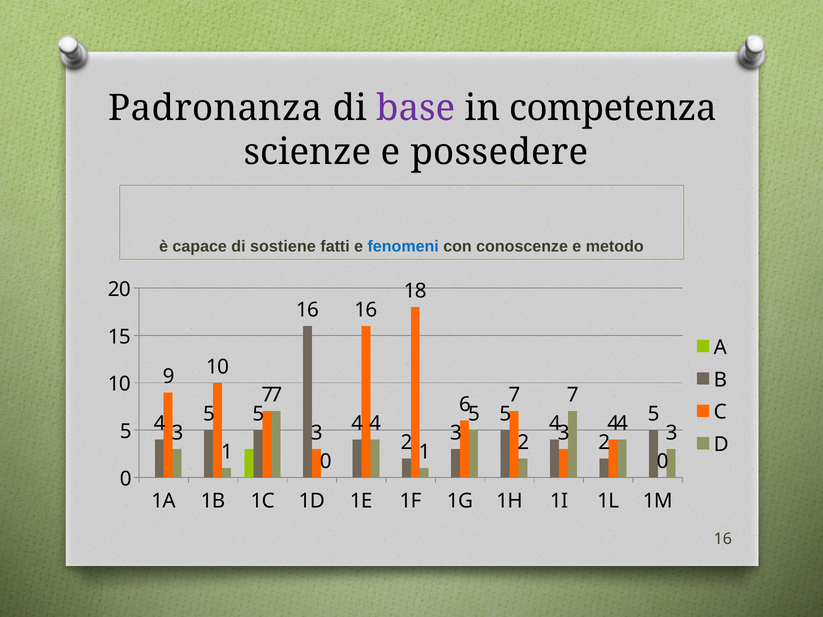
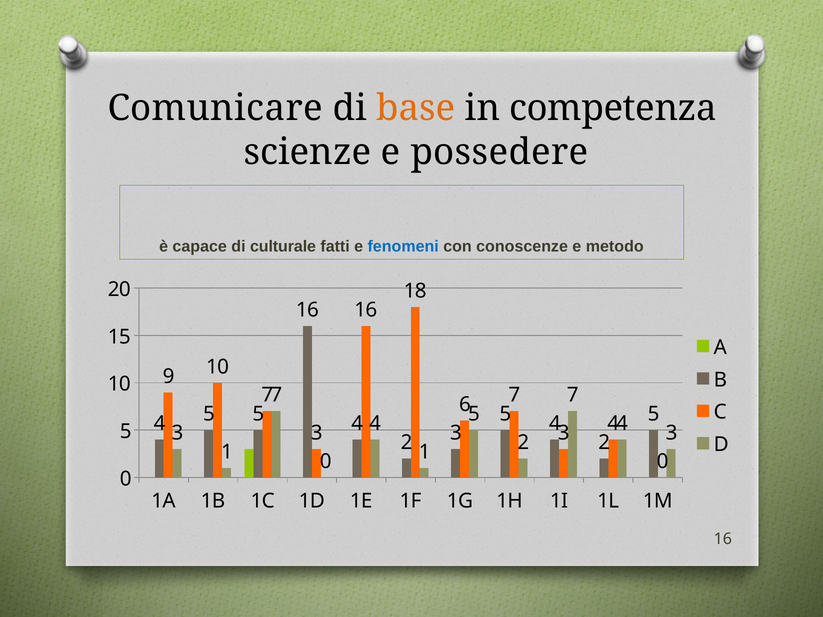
Padronanza: Padronanza -> Comunicare
base colour: purple -> orange
sostiene: sostiene -> culturale
